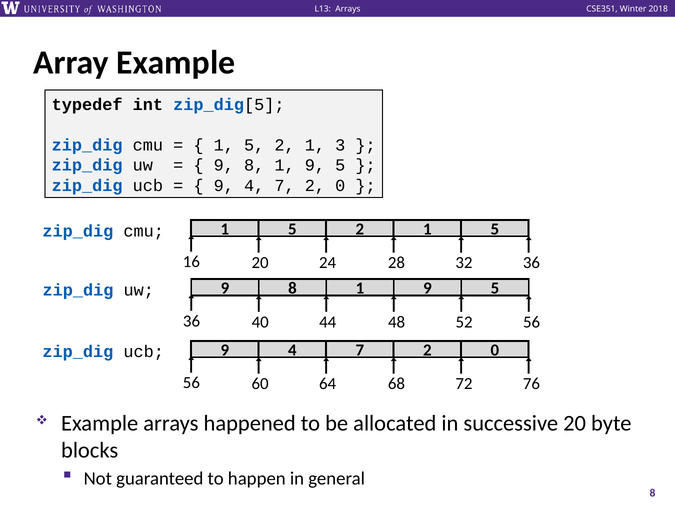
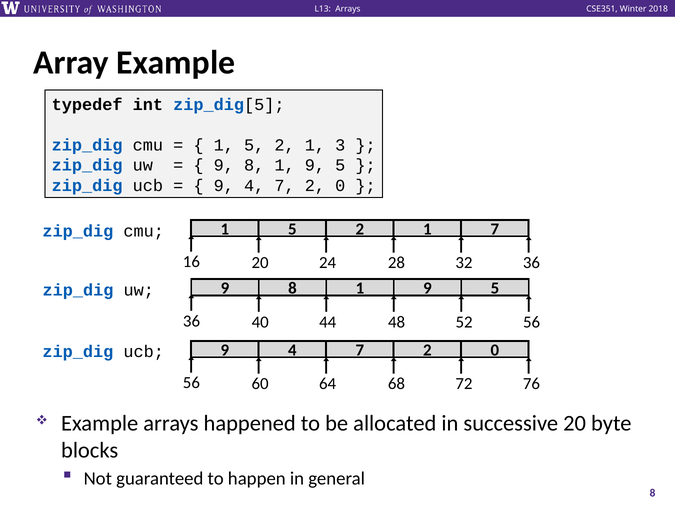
2 1 5: 5 -> 7
